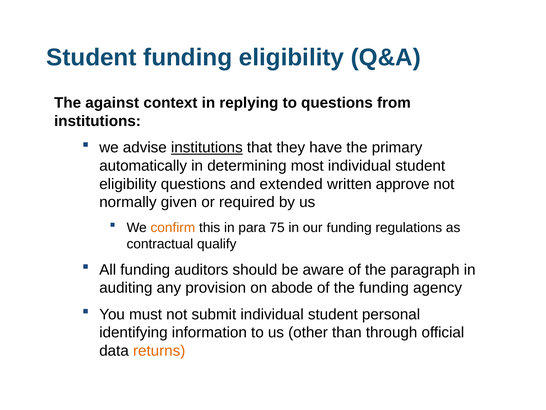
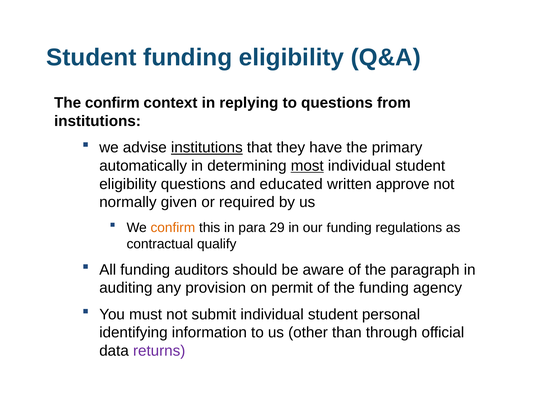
The against: against -> confirm
most underline: none -> present
extended: extended -> educated
75: 75 -> 29
abode: abode -> permit
returns colour: orange -> purple
